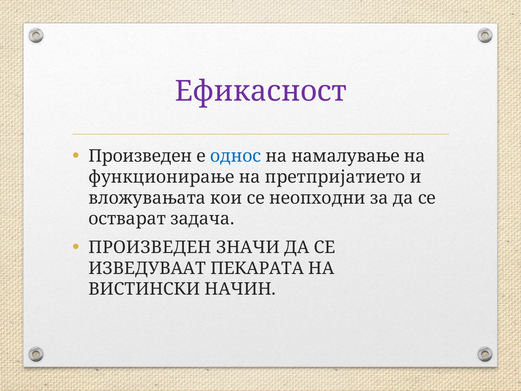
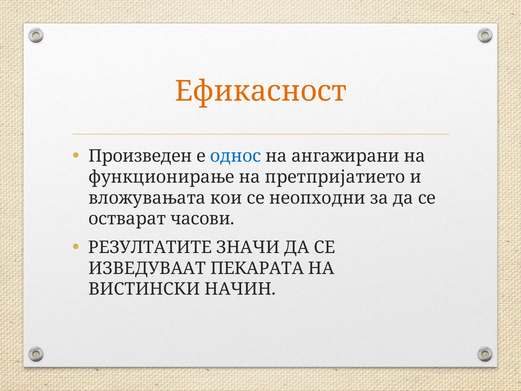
Ефикасност colour: purple -> orange
намалување: намалување -> ангажирани
задача: задача -> часови
ПРОИЗВЕДЕН at (150, 247): ПРОИЗВЕДЕН -> РЕЗУЛТАТИТЕ
